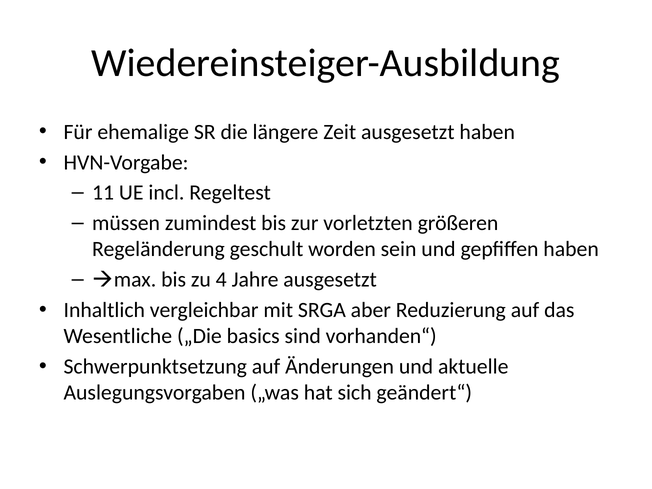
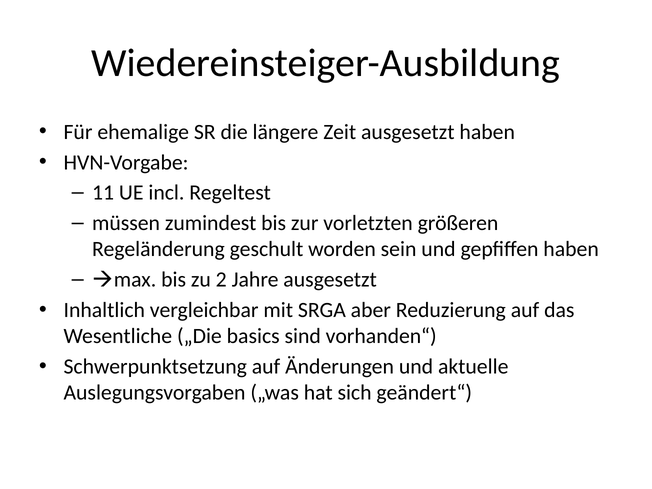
4: 4 -> 2
